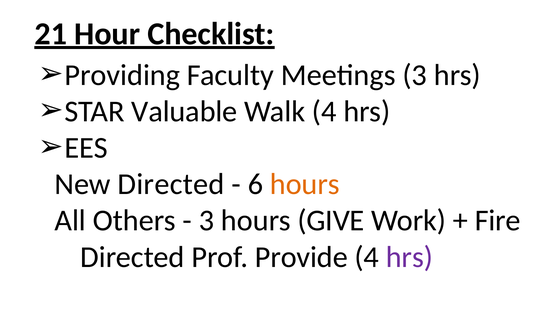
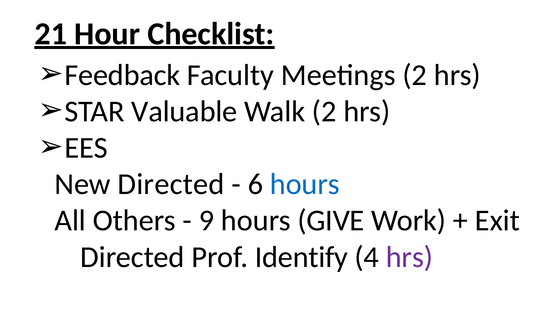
Providing: Providing -> Feedback
Meetings 3: 3 -> 2
Walk 4: 4 -> 2
hours at (305, 184) colour: orange -> blue
3 at (206, 221): 3 -> 9
Fire: Fire -> Exit
Provide: Provide -> Identify
